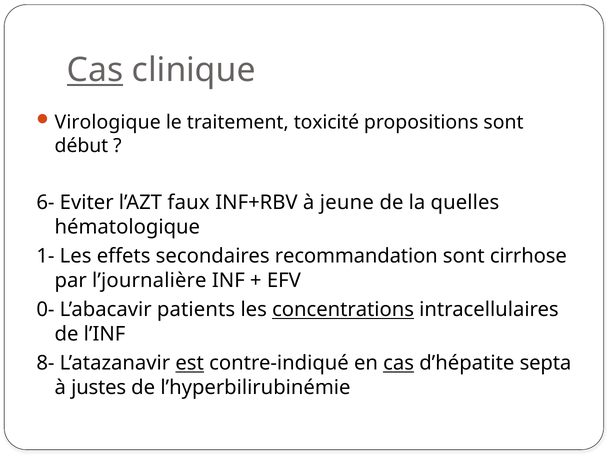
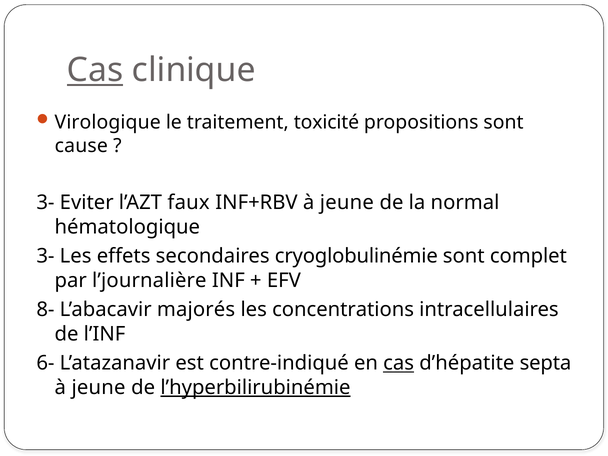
début: début -> cause
6- at (45, 203): 6- -> 3-
quelles: quelles -> normal
1- at (45, 256): 1- -> 3-
recommandation: recommandation -> cryoglobulinémie
cirrhose: cirrhose -> complet
0-: 0- -> 8-
patients: patients -> majorés
concentrations underline: present -> none
8-: 8- -> 6-
est underline: present -> none
justes at (99, 388): justes -> jeune
l’hyperbilirubinémie underline: none -> present
